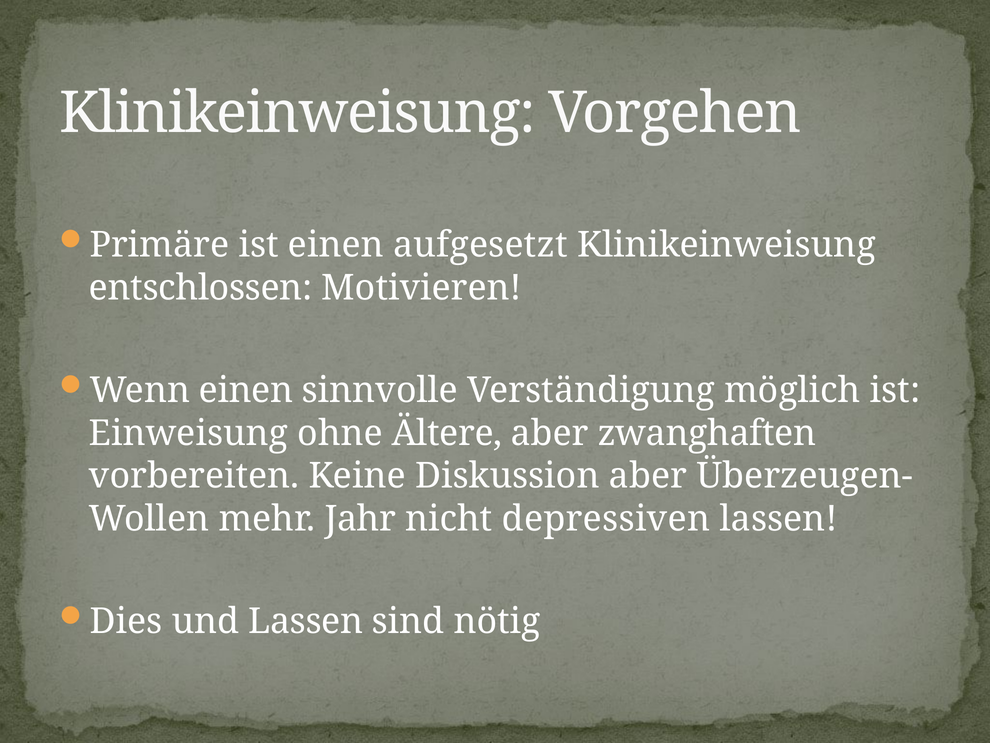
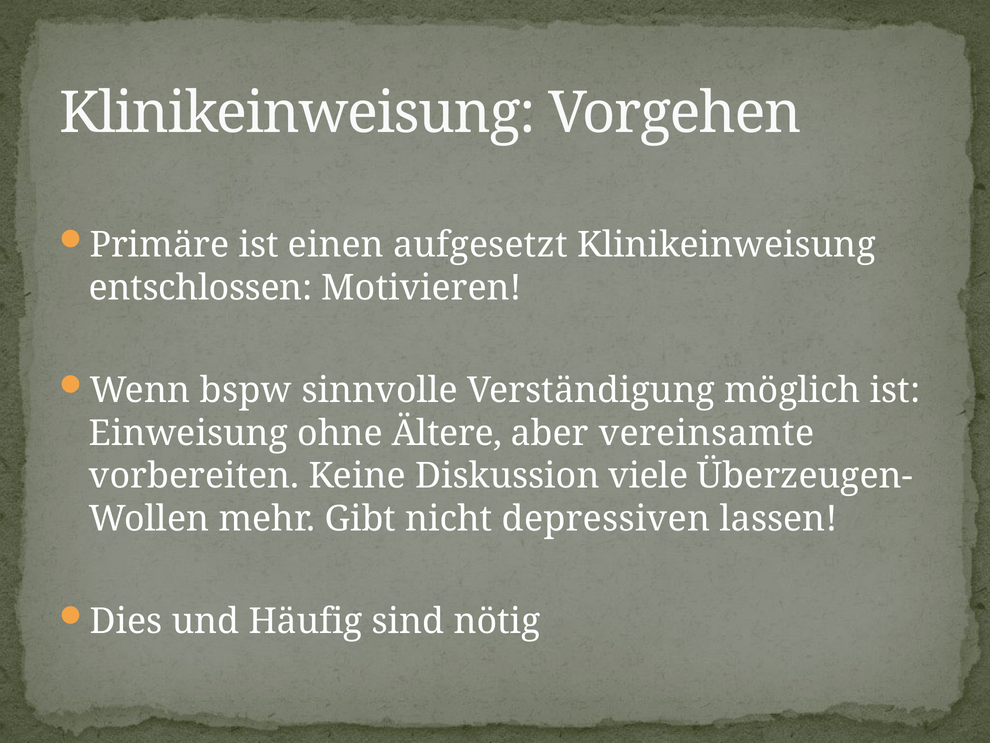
Wenn einen: einen -> bspw
zwanghaften: zwanghaften -> vereinsamte
Diskussion aber: aber -> viele
Jahr: Jahr -> Gibt
und Lassen: Lassen -> Häufig
